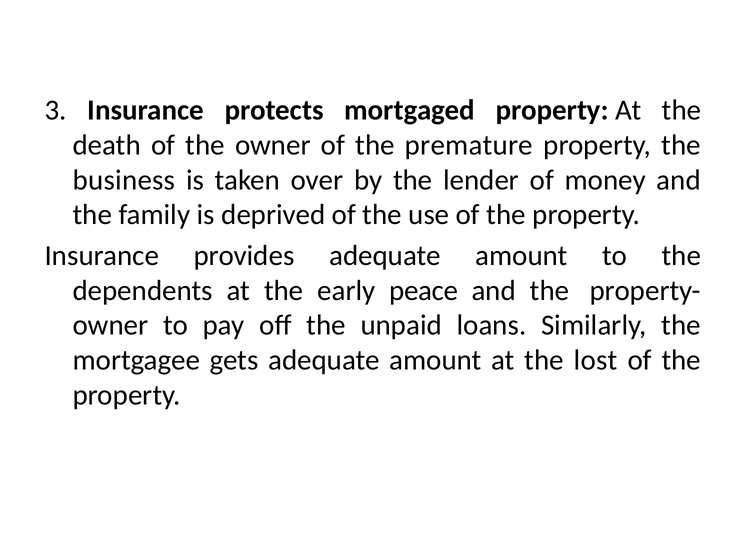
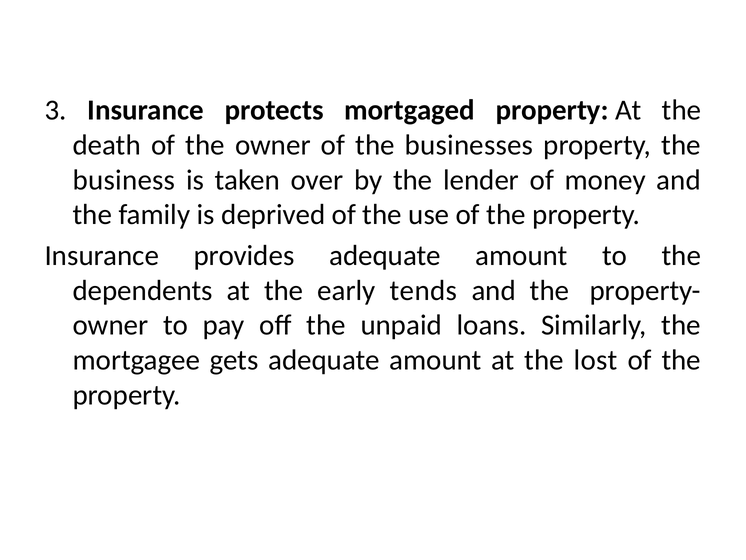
premature: premature -> businesses
peace: peace -> tends
